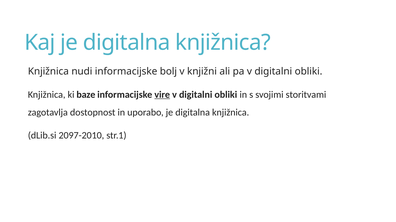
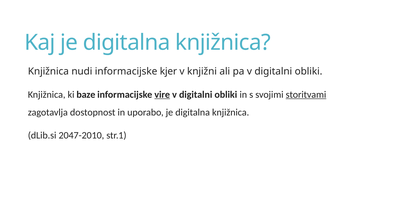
bolj: bolj -> kjer
storitvami underline: none -> present
2097-2010: 2097-2010 -> 2047-2010
